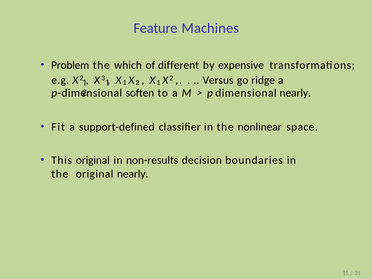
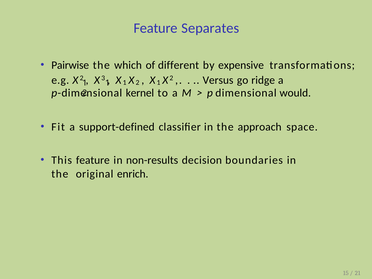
Machines: Machines -> Separates
Problem: Problem -> Pairwise
soften: soften -> kernel
dimensional nearly: nearly -> would
nonlinear: nonlinear -> approach
This original: original -> feature
original nearly: nearly -> enrich
